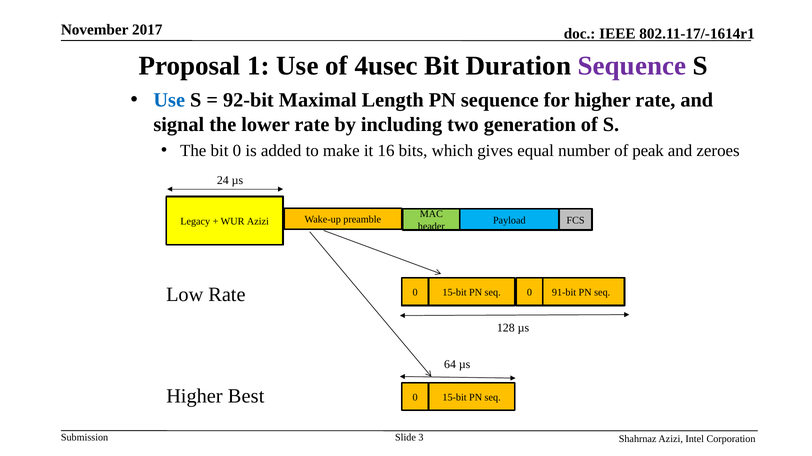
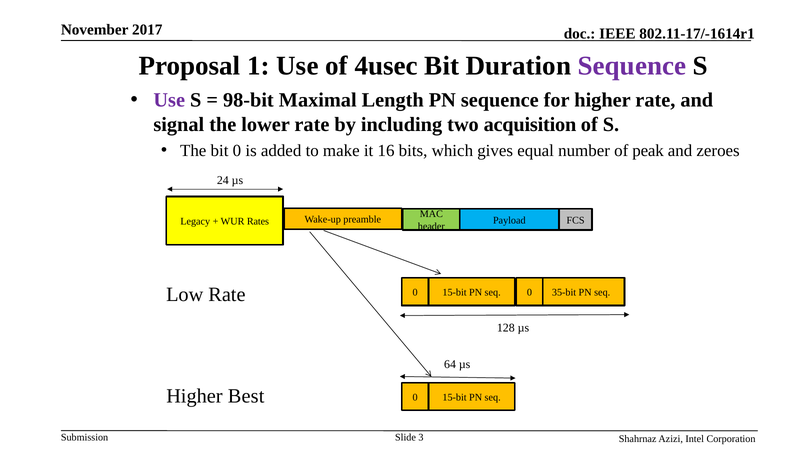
Use at (169, 100) colour: blue -> purple
92-bit: 92-bit -> 98-bit
generation: generation -> acquisition
WUR Azizi: Azizi -> Rates
91-bit: 91-bit -> 35-bit
